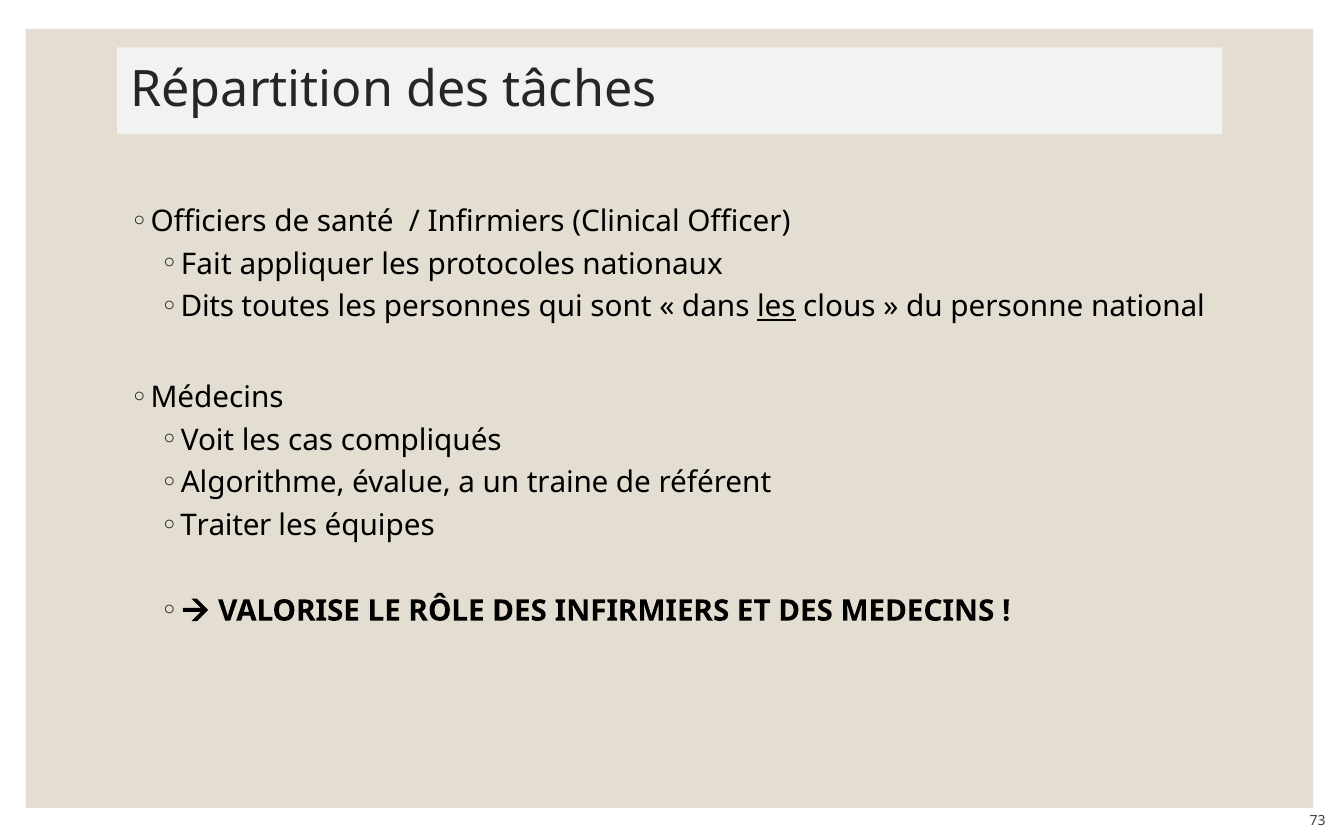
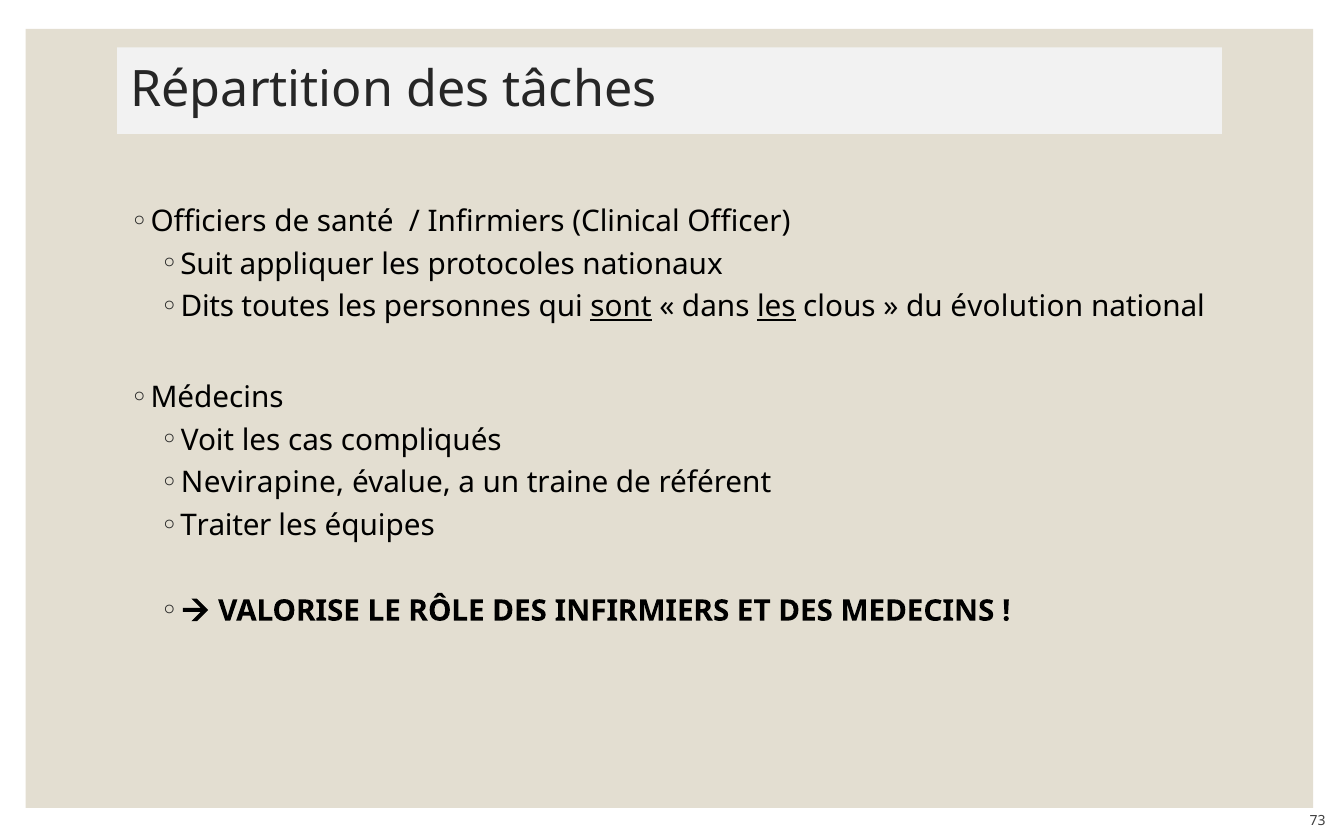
Fait: Fait -> Suit
sont underline: none -> present
personne: personne -> évolution
Algorithme: Algorithme -> Nevirapine
